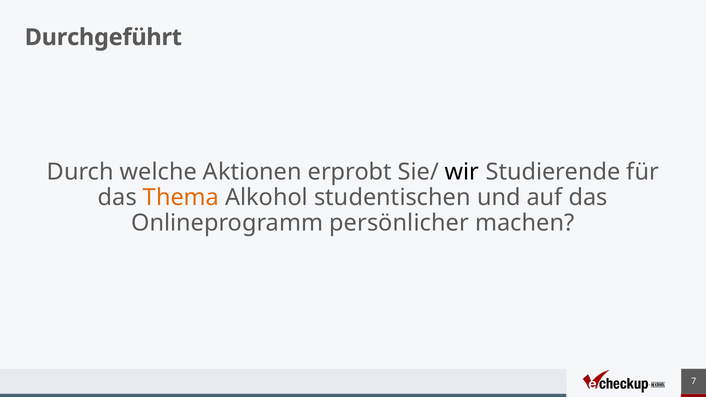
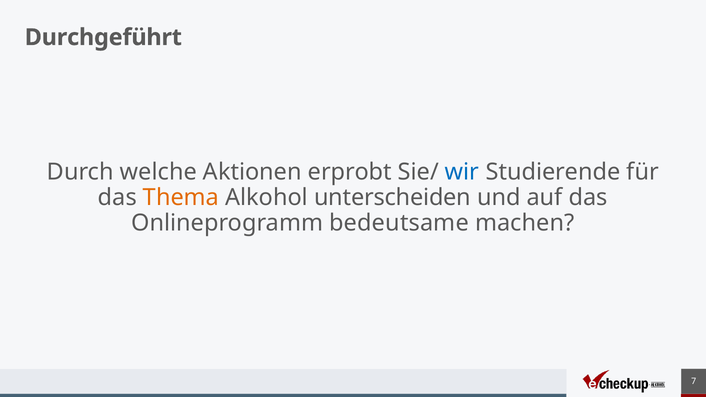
wir colour: black -> blue
studentischen: studentischen -> unterscheiden
persönlicher: persönlicher -> bedeutsame
